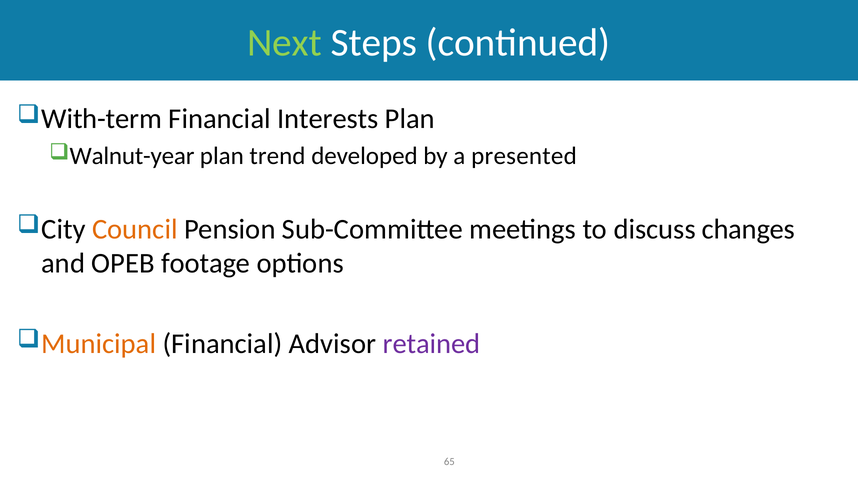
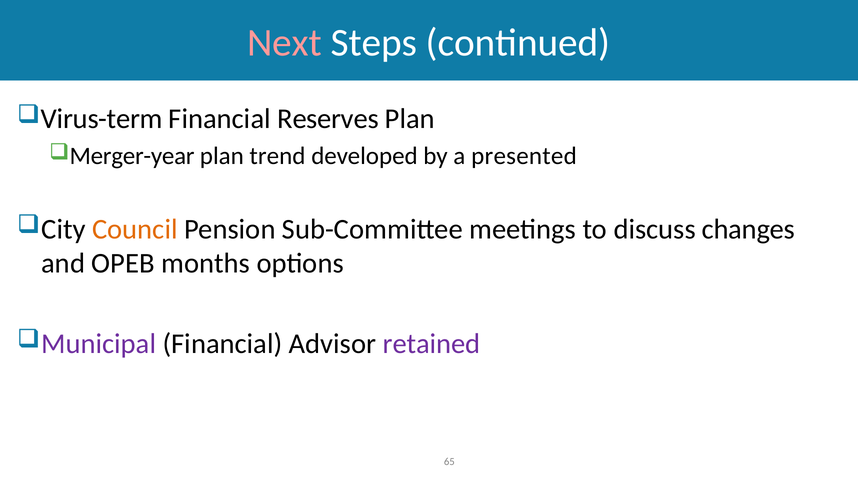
Next colour: light green -> pink
With-term: With-term -> Virus-term
Interests: Interests -> Reserves
Walnut-year: Walnut-year -> Merger-year
footage: footage -> months
Municipal colour: orange -> purple
